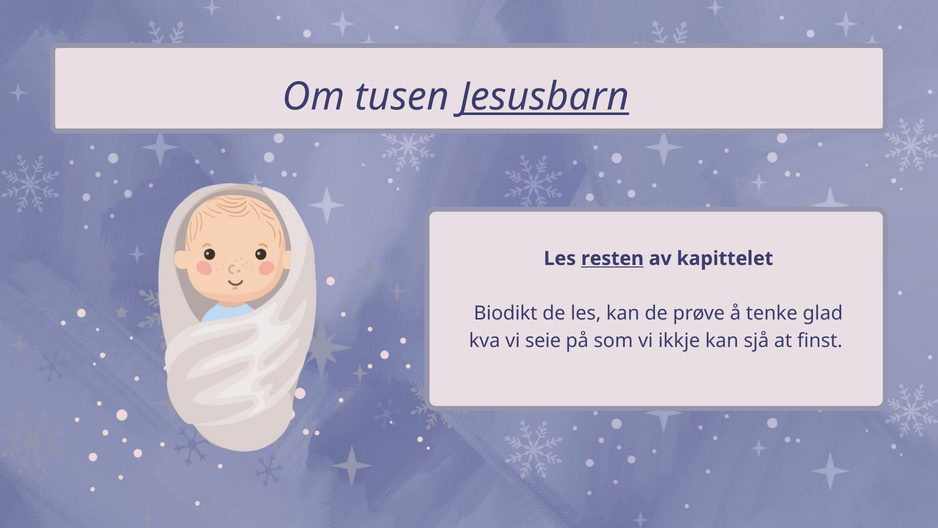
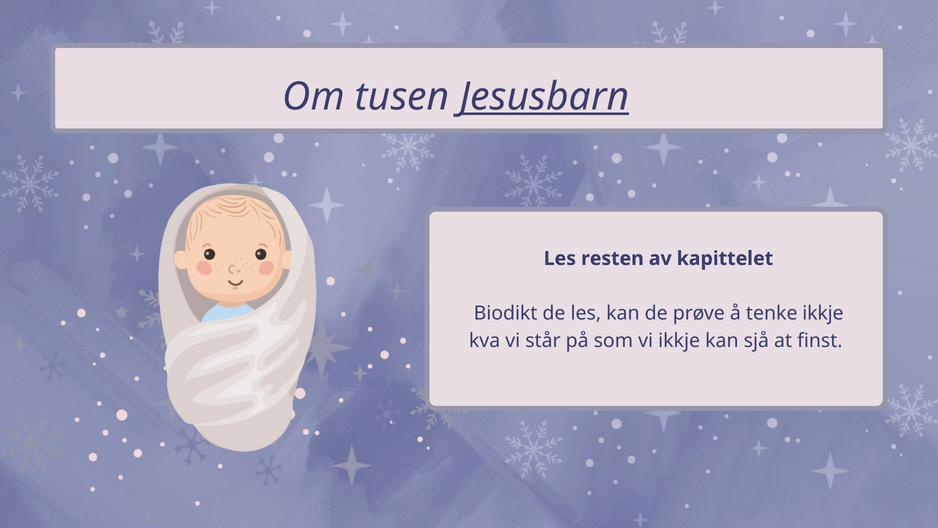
resten underline: present -> none
tenke glad: glad -> ikkje
seie: seie -> står
